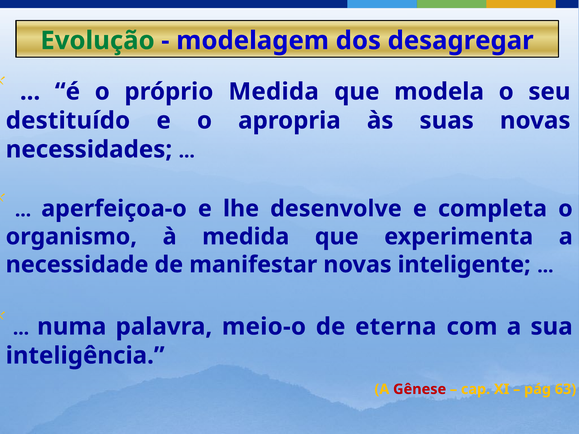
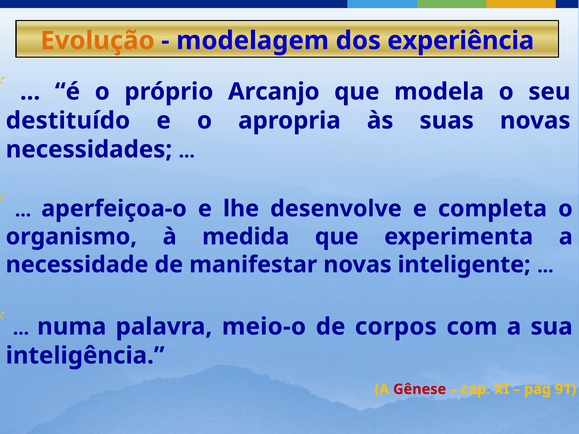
Evolução colour: green -> orange
desagregar: desagregar -> experiência
próprio Medida: Medida -> Arcanjo
eterna: eterna -> corpos
63: 63 -> 91
